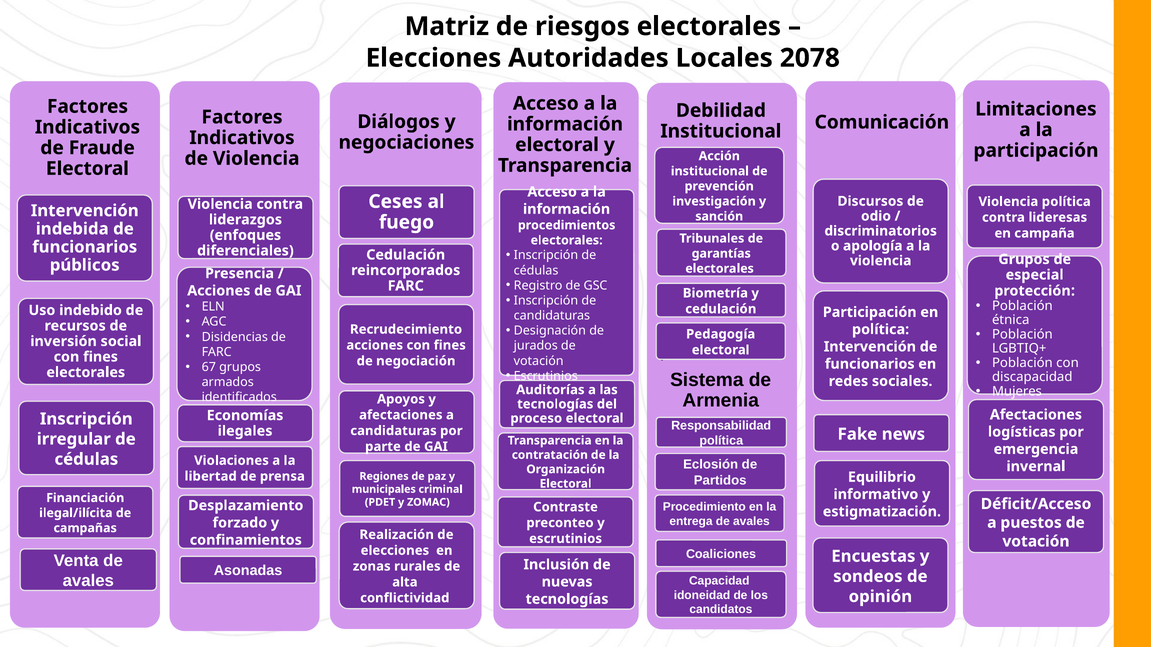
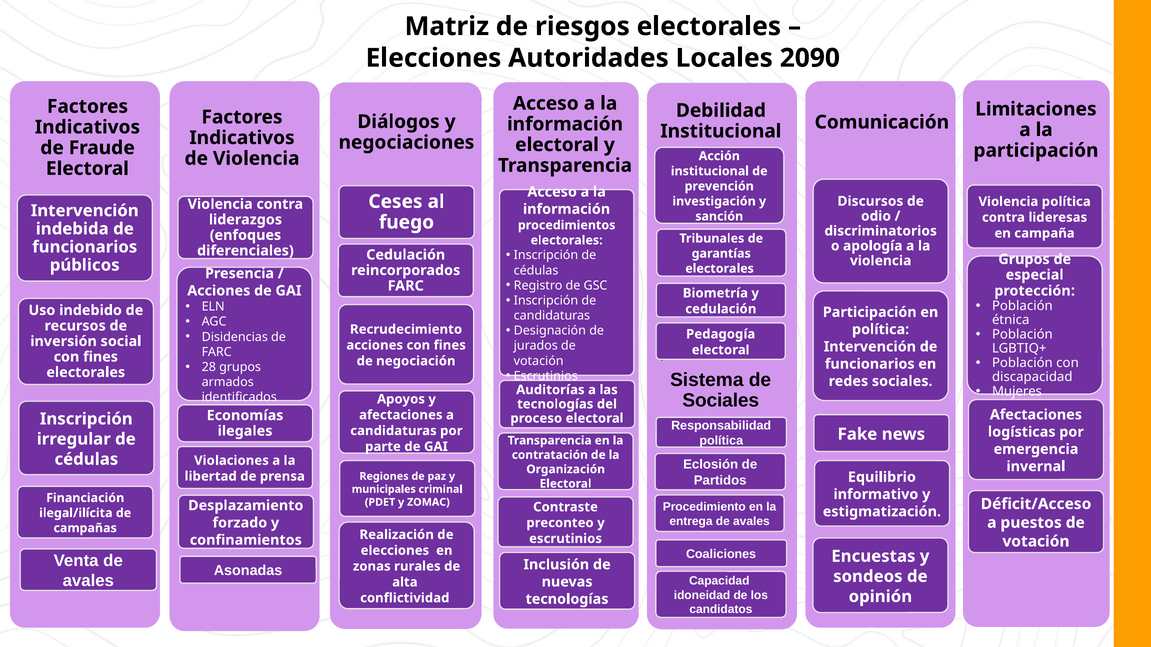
2078: 2078 -> 2090
67: 67 -> 28
Armenia at (721, 401): Armenia -> Sociales
